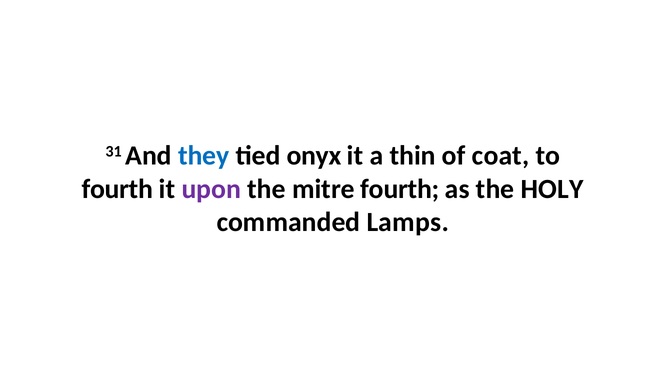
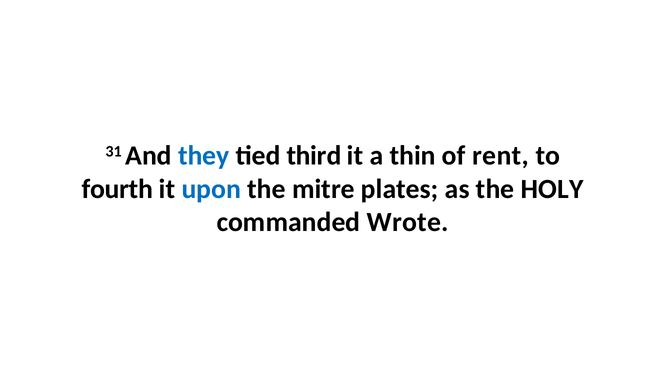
onyx: onyx -> third
coat: coat -> rent
upon colour: purple -> blue
mitre fourth: fourth -> plates
Lamps: Lamps -> Wrote
